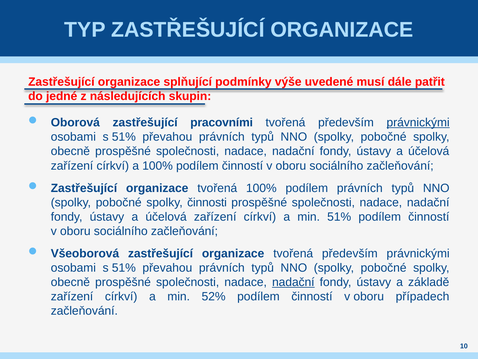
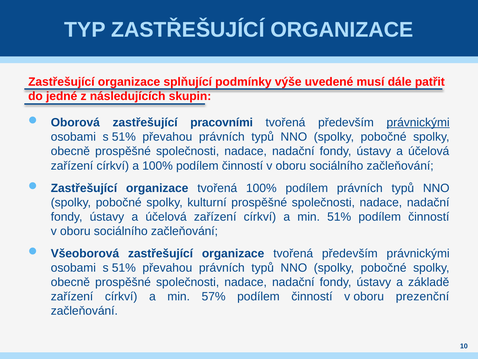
činnosti: činnosti -> kulturní
nadační at (293, 282) underline: present -> none
52%: 52% -> 57%
případech: případech -> prezenční
